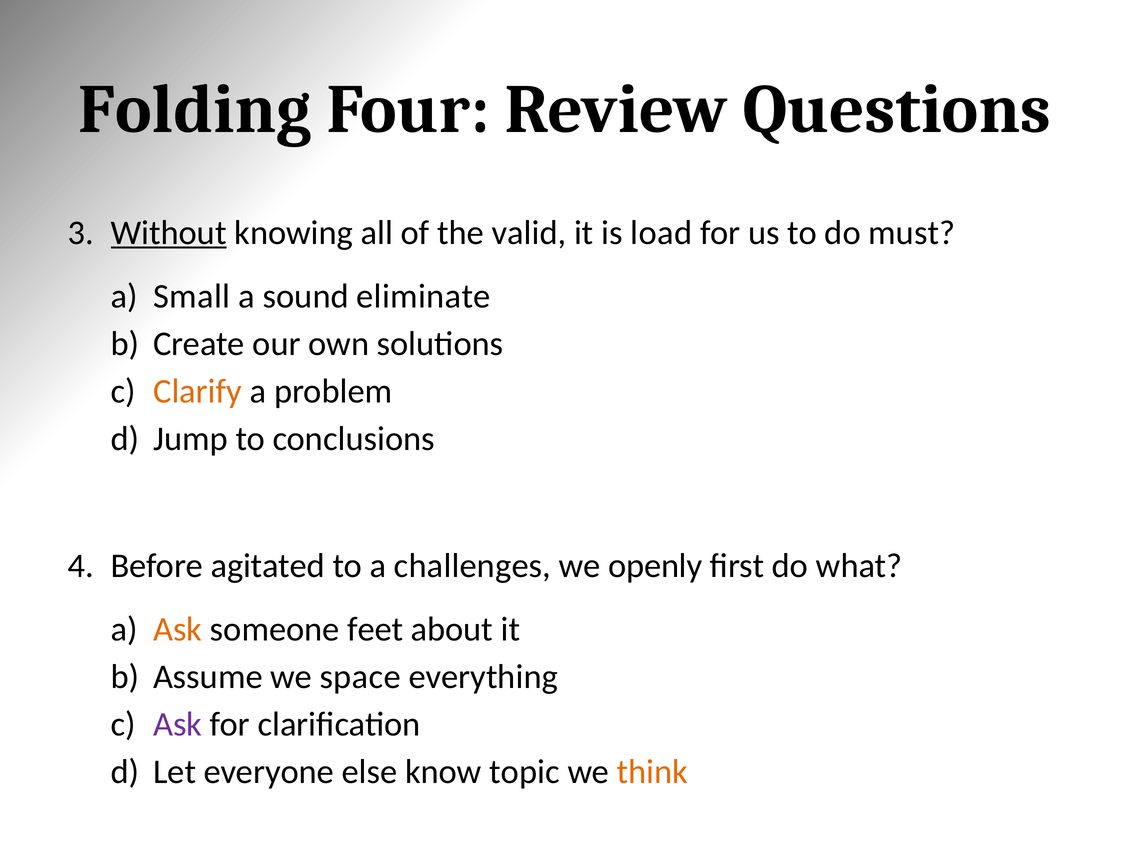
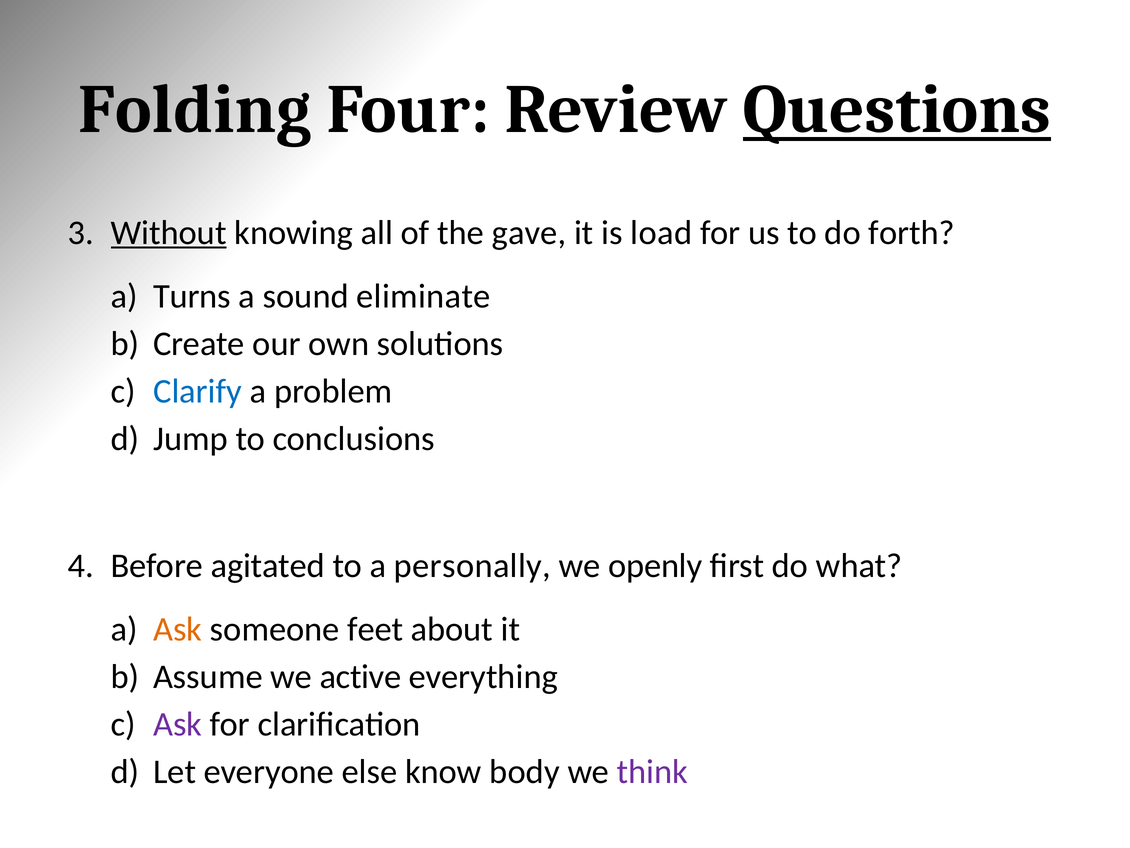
Questions underline: none -> present
valid: valid -> gave
must: must -> forth
Small: Small -> Turns
Clarify colour: orange -> blue
challenges: challenges -> personally
space: space -> active
topic: topic -> body
think colour: orange -> purple
